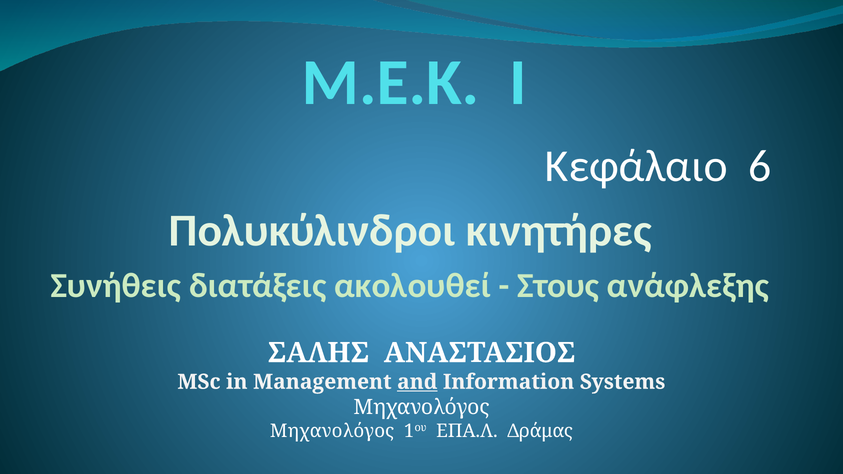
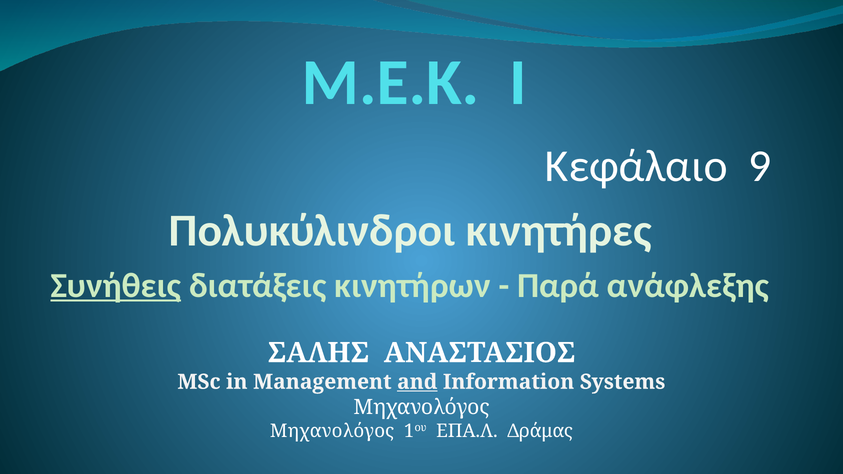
6: 6 -> 9
Συνήθεις underline: none -> present
ακολουθεί: ακολουθεί -> κινητήρων
Στους: Στους -> Παρά
